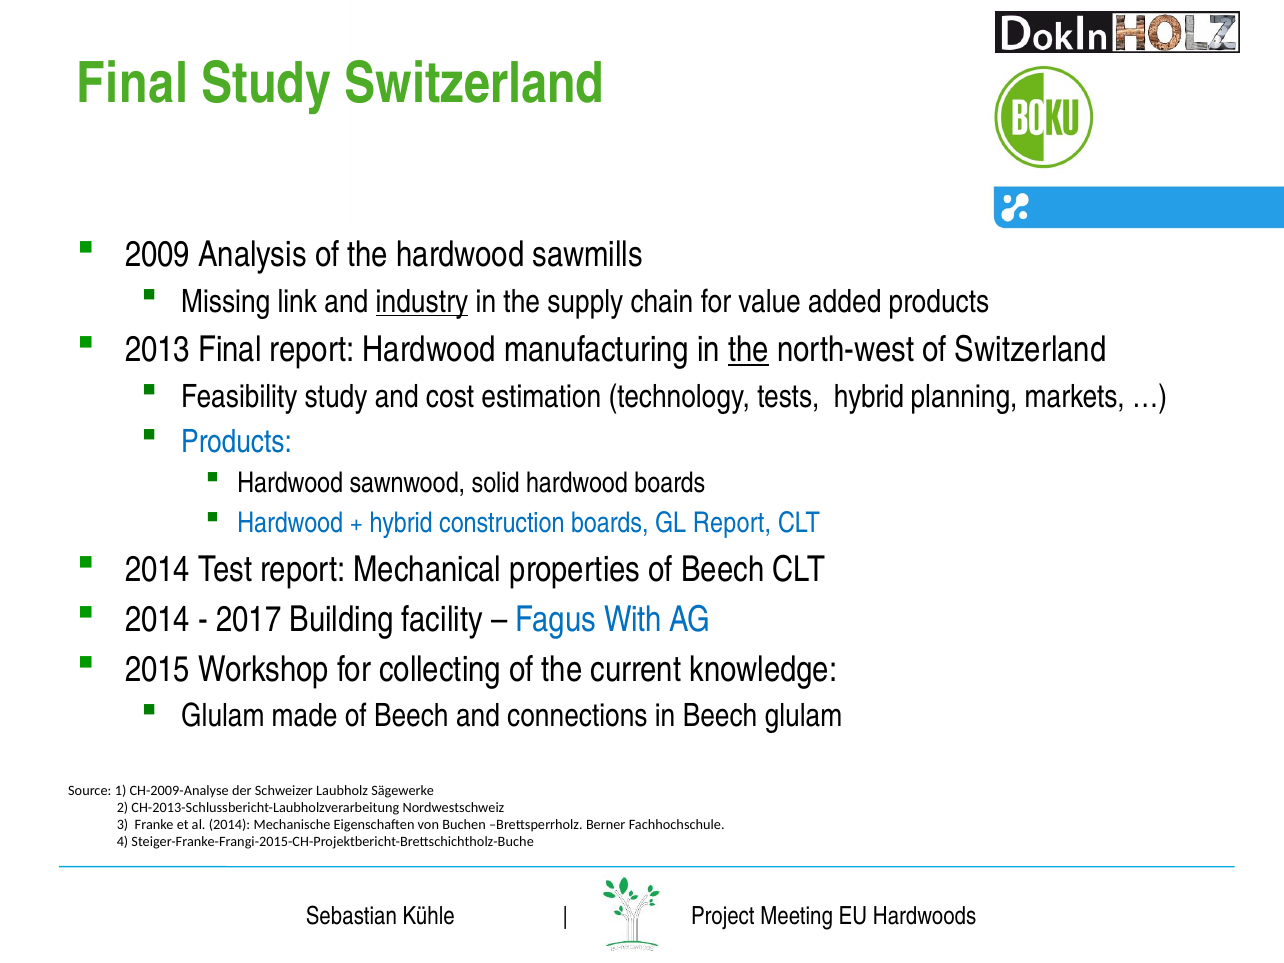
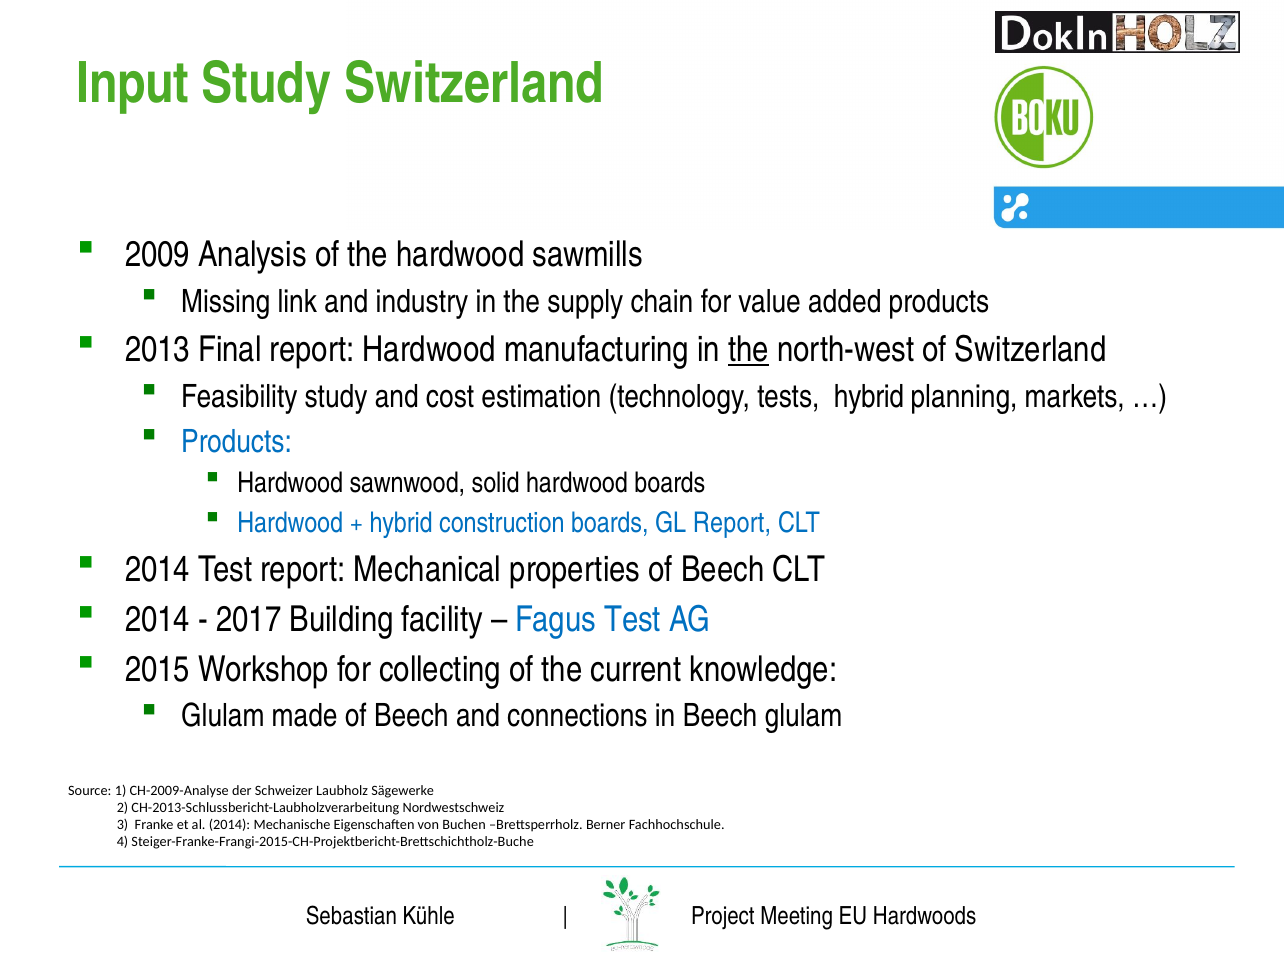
Final at (133, 83): Final -> Input
industry underline: present -> none
Fagus With: With -> Test
